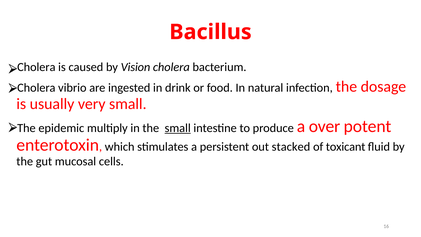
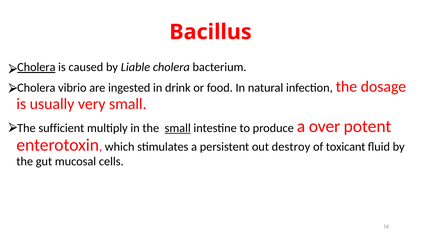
Cholera at (36, 67) underline: none -> present
Vision: Vision -> Liable
epidemic: epidemic -> sufficient
stacked: stacked -> destroy
